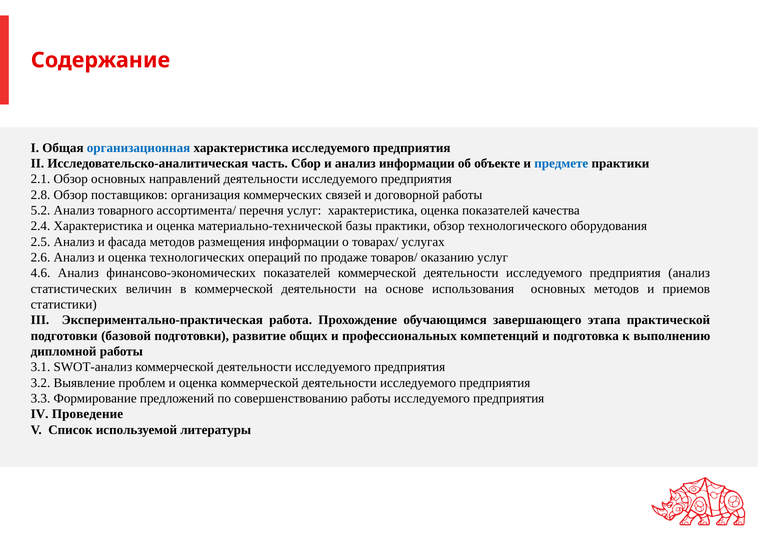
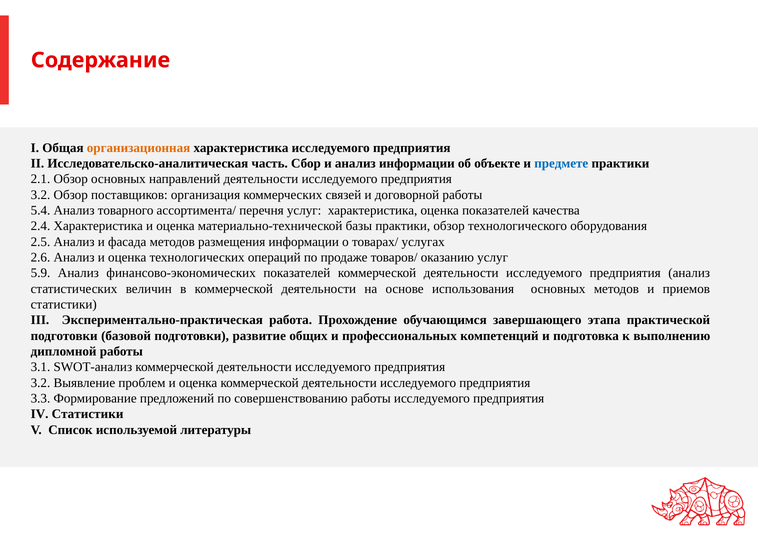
организационная colour: blue -> orange
2.8 at (41, 195): 2.8 -> 3.2
5.2: 5.2 -> 5.4
4.6: 4.6 -> 5.9
IV Проведение: Проведение -> Статистики
